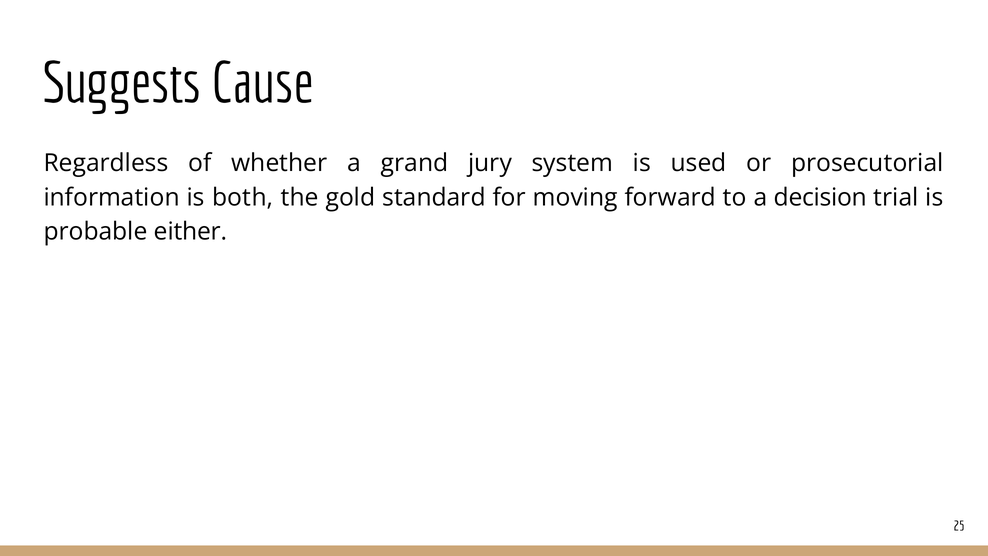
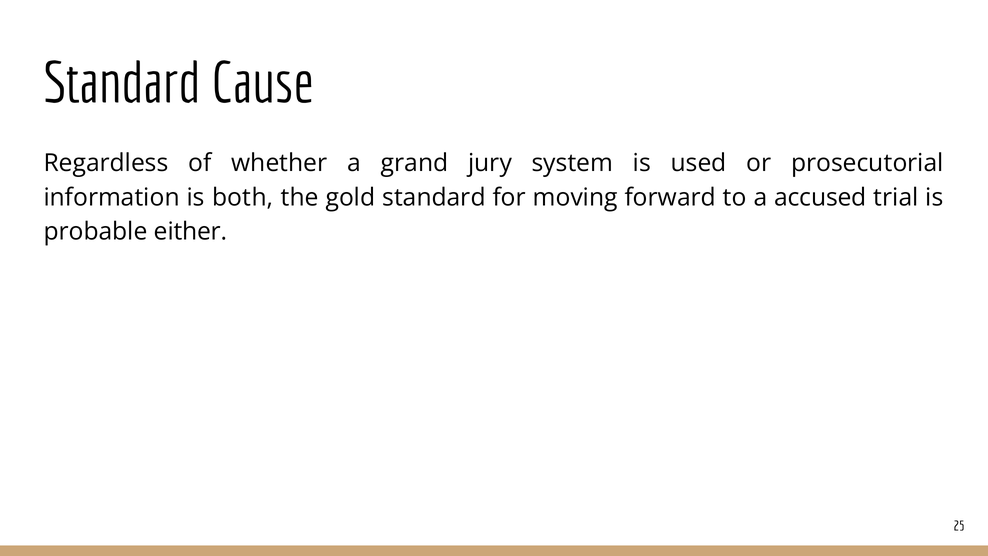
Suggests at (122, 84): Suggests -> Standard
decision: decision -> accused
